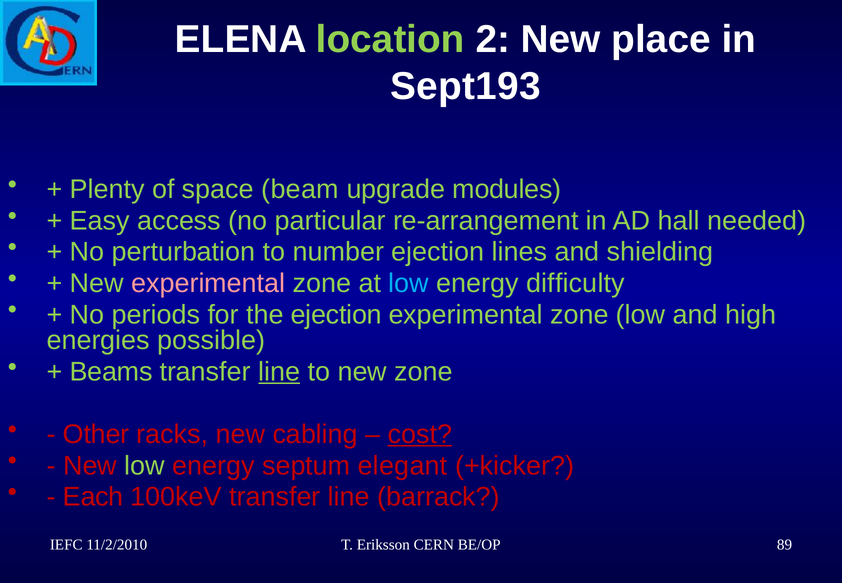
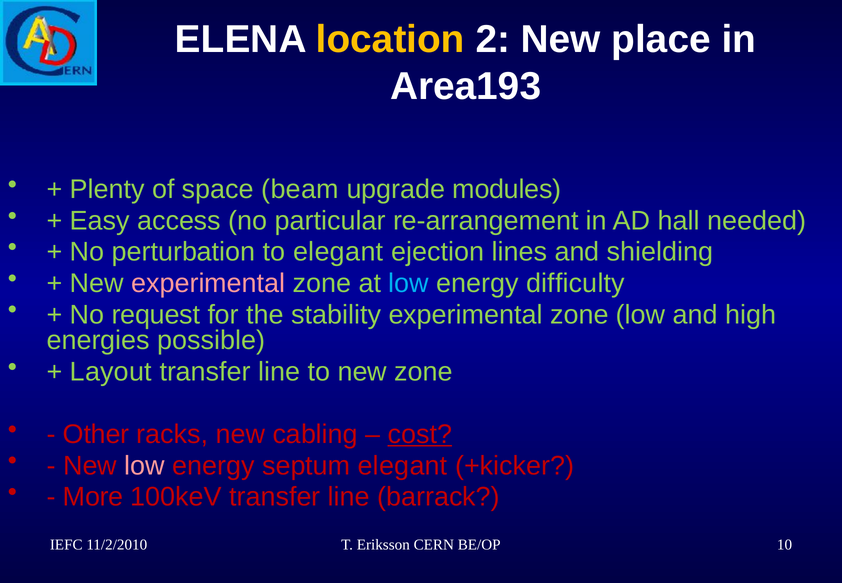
location colour: light green -> yellow
Sept193: Sept193 -> Area193
to number: number -> elegant
periods: periods -> request
the ejection: ejection -> stability
Beams: Beams -> Layout
line at (279, 372) underline: present -> none
low at (145, 466) colour: light green -> pink
Each: Each -> More
89: 89 -> 10
